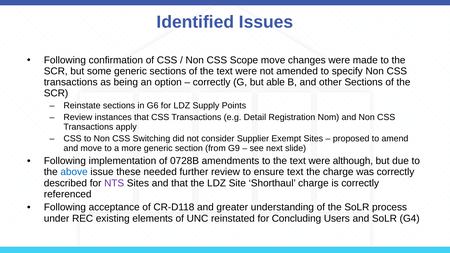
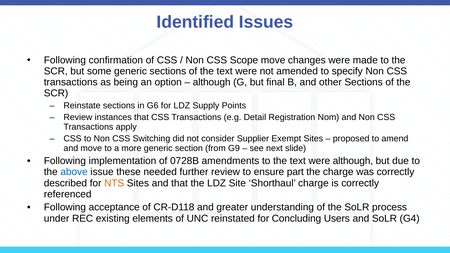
correctly at (212, 82): correctly -> although
able: able -> final
ensure text: text -> part
NTS colour: purple -> orange
